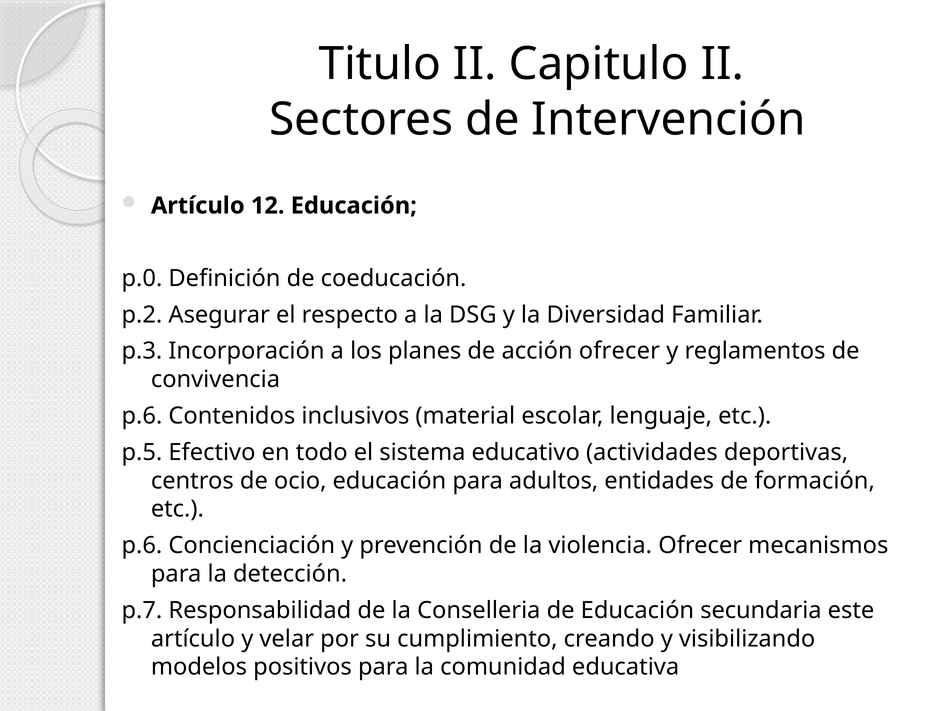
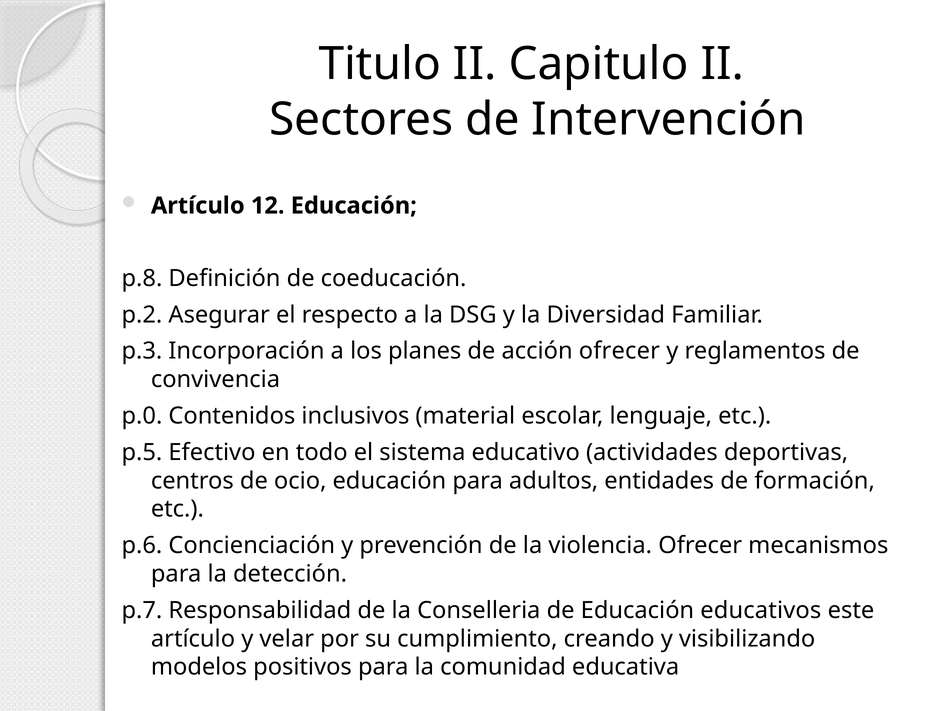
p.0: p.0 -> p.8
p.6 at (142, 416): p.6 -> p.0
secundaria: secundaria -> educativos
